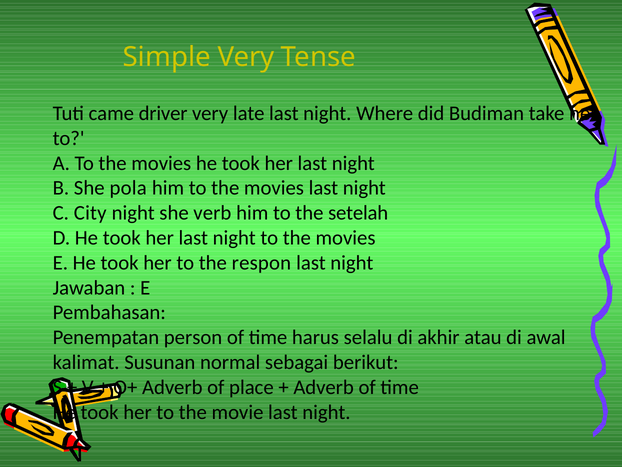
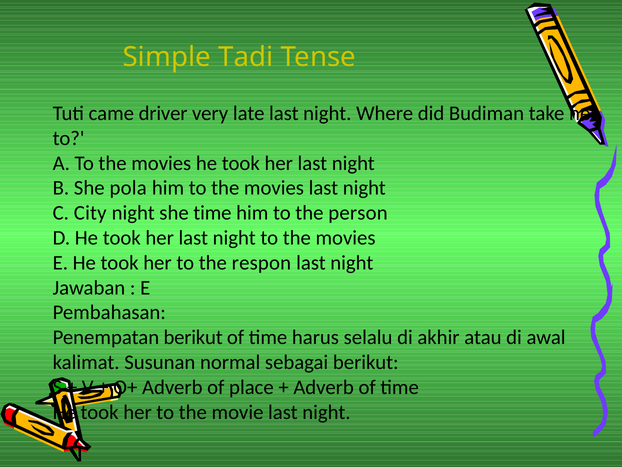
Simple Very: Very -> Tadi
she verb: verb -> time
setelah: setelah -> person
Penempatan person: person -> berikut
